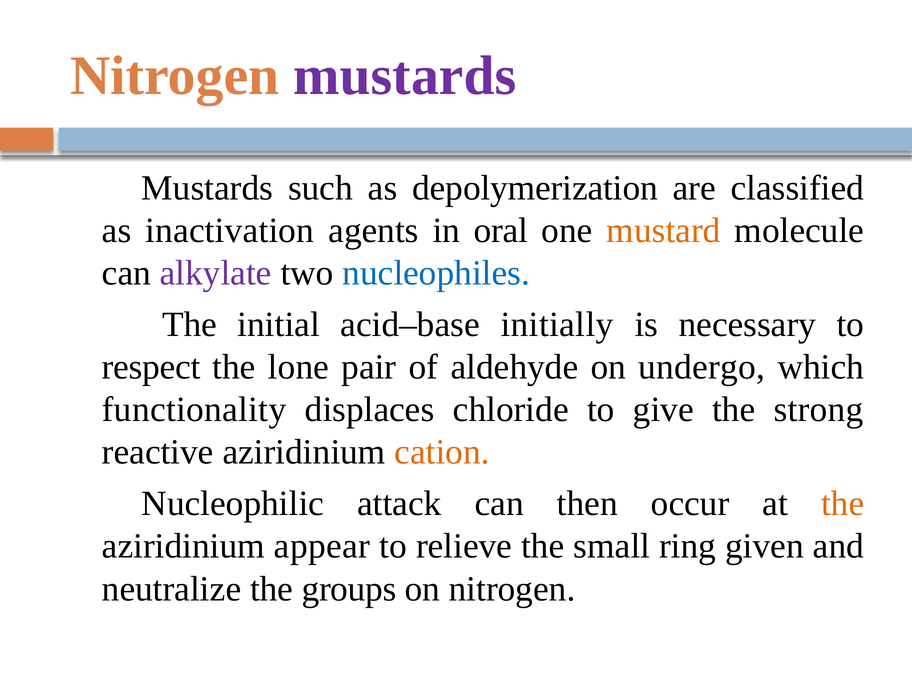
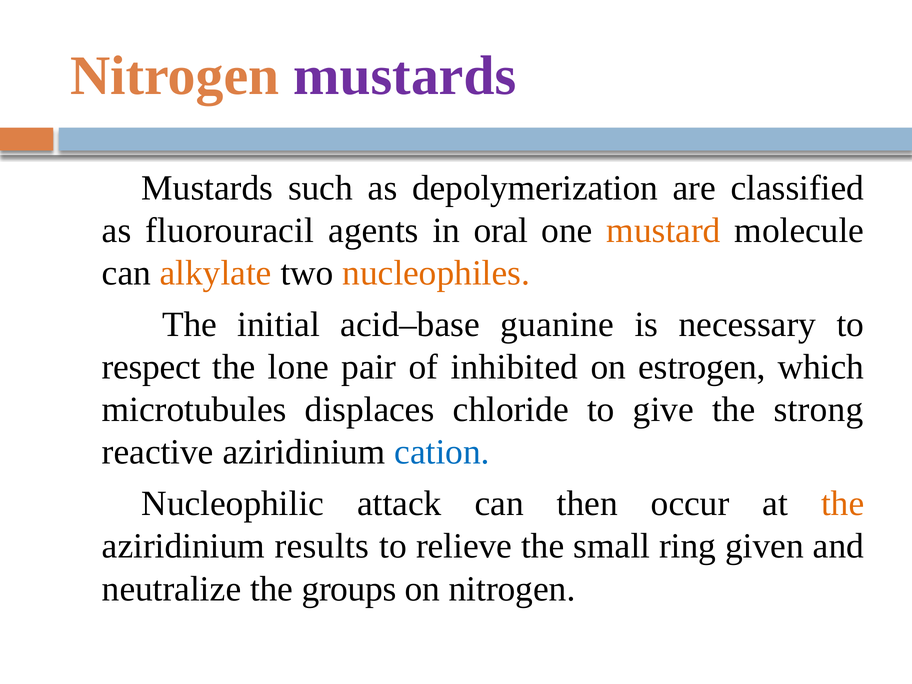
inactivation: inactivation -> fluorouracil
alkylate colour: purple -> orange
nucleophiles colour: blue -> orange
initially: initially -> guanine
aldehyde: aldehyde -> inhibited
undergo: undergo -> estrogen
functionality: functionality -> microtubules
cation colour: orange -> blue
appear: appear -> results
